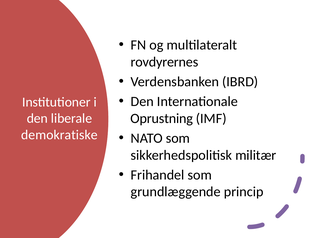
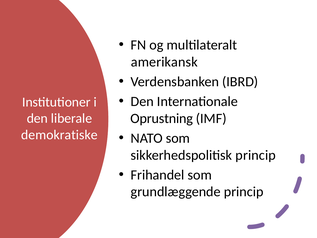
rovdyrernes: rovdyrernes -> amerikansk
sikkerhedspolitisk militær: militær -> princip
